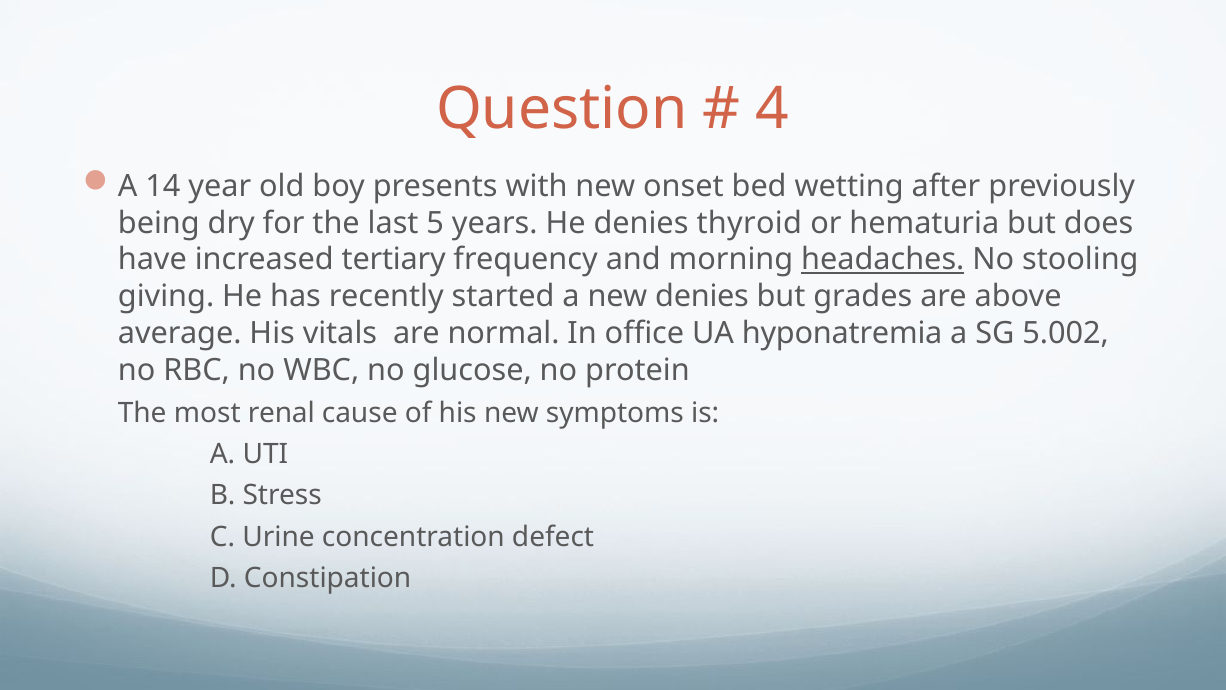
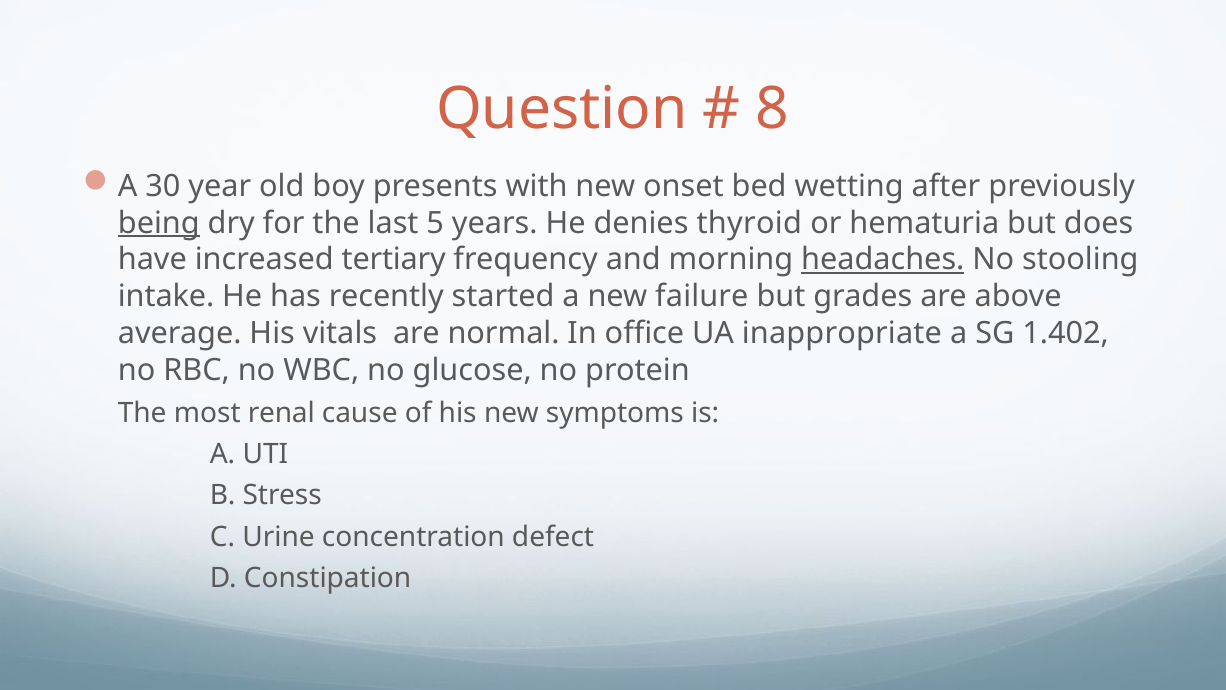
4: 4 -> 8
14: 14 -> 30
being underline: none -> present
giving: giving -> intake
new denies: denies -> failure
hyponatremia: hyponatremia -> inappropriate
5.002: 5.002 -> 1.402
